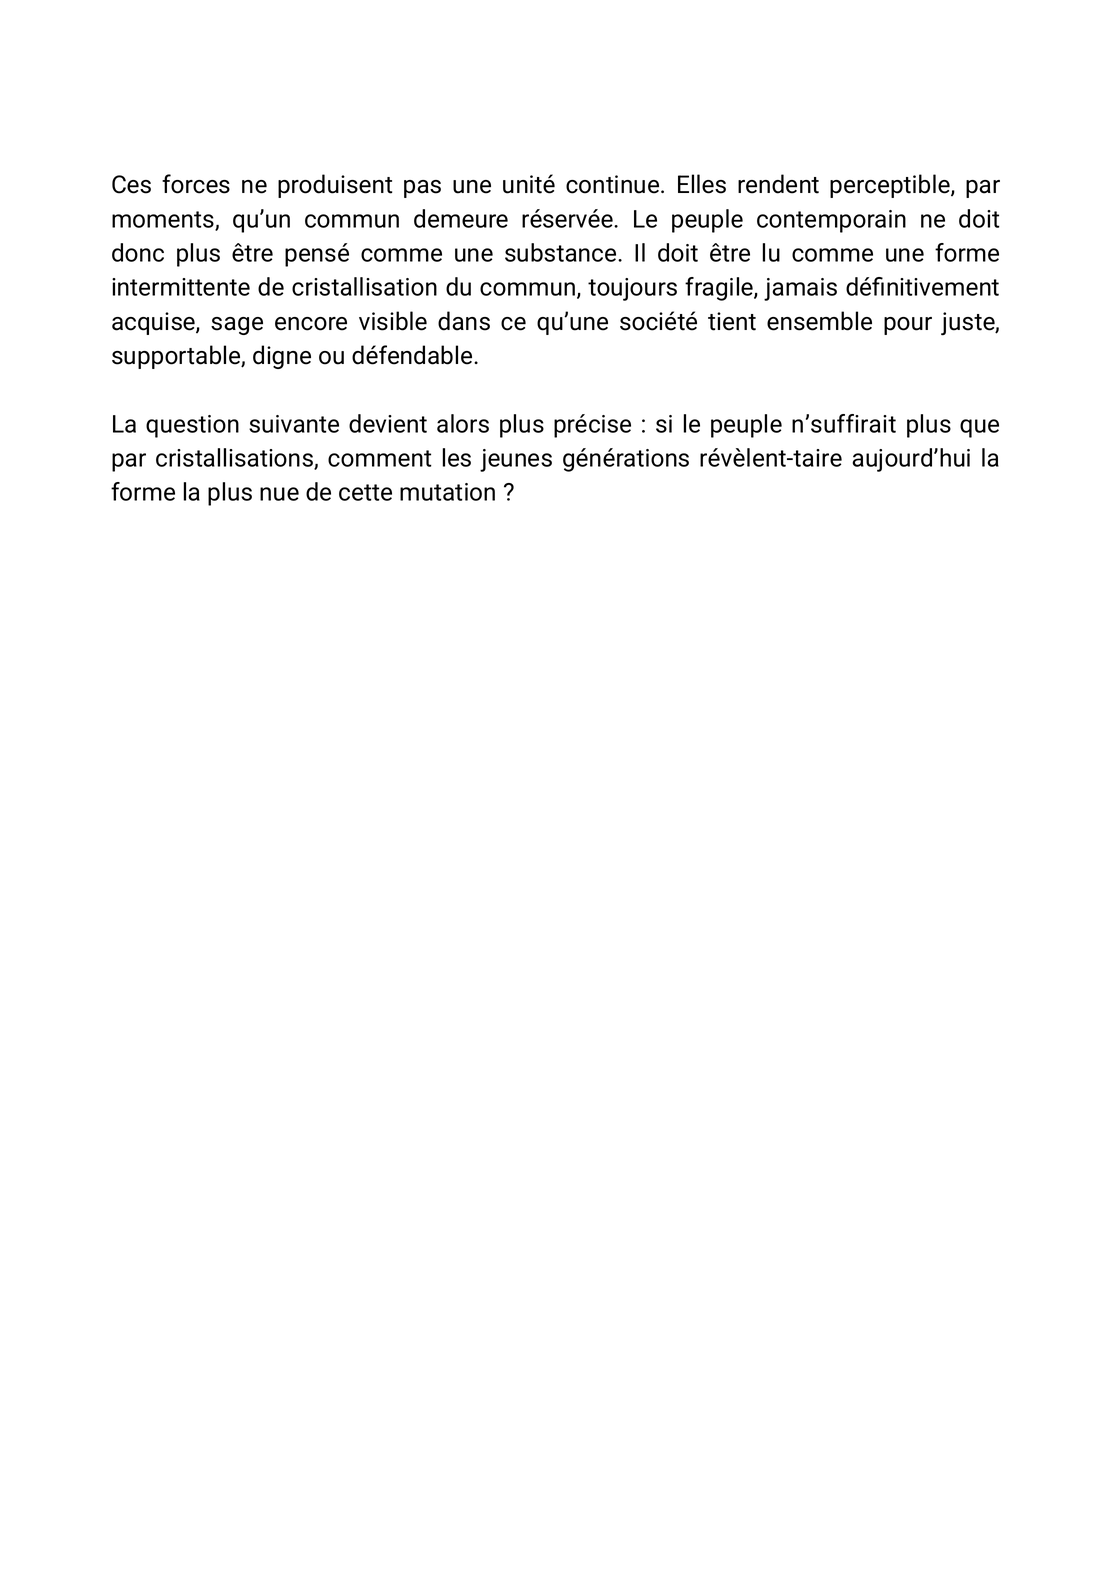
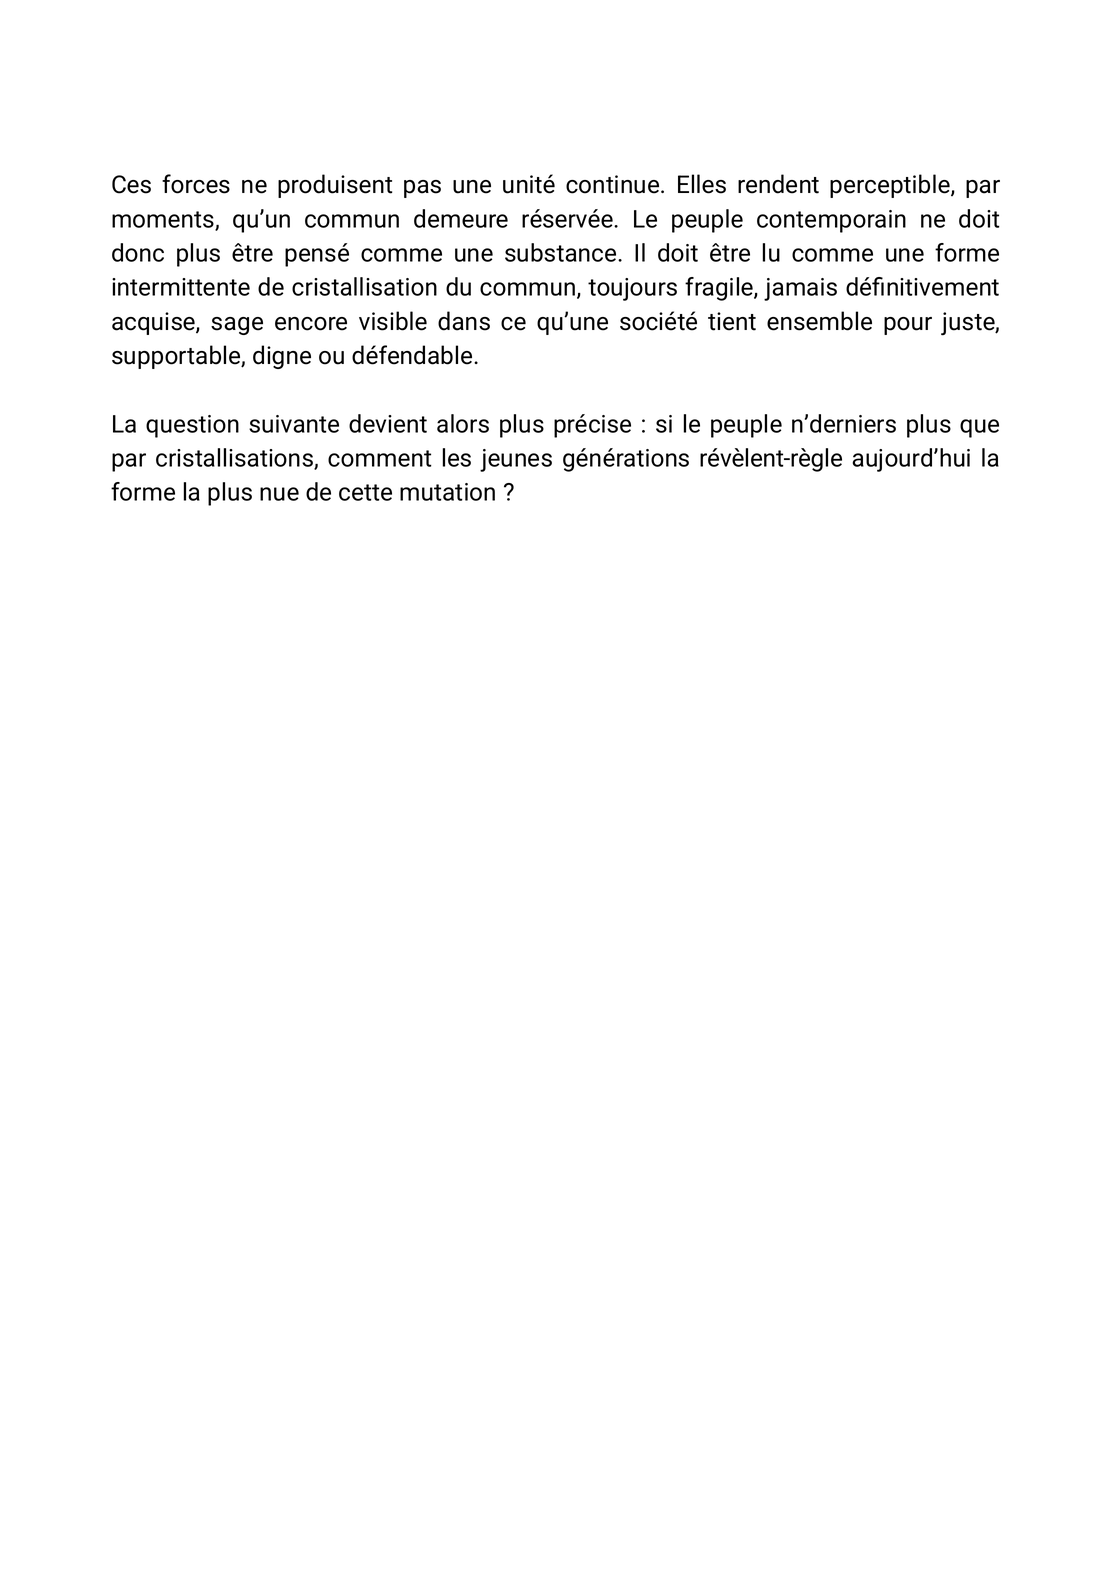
n’suffirait: n’suffirait -> n’derniers
révèlent-taire: révèlent-taire -> révèlent-règle
